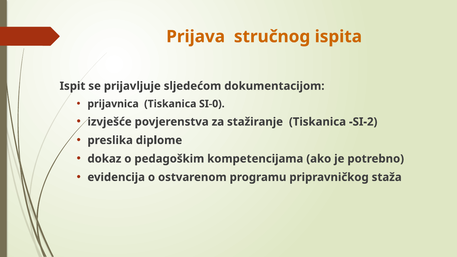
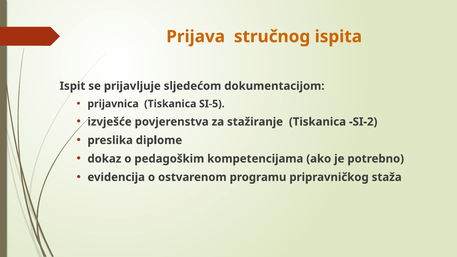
SI-0: SI-0 -> SI-5
